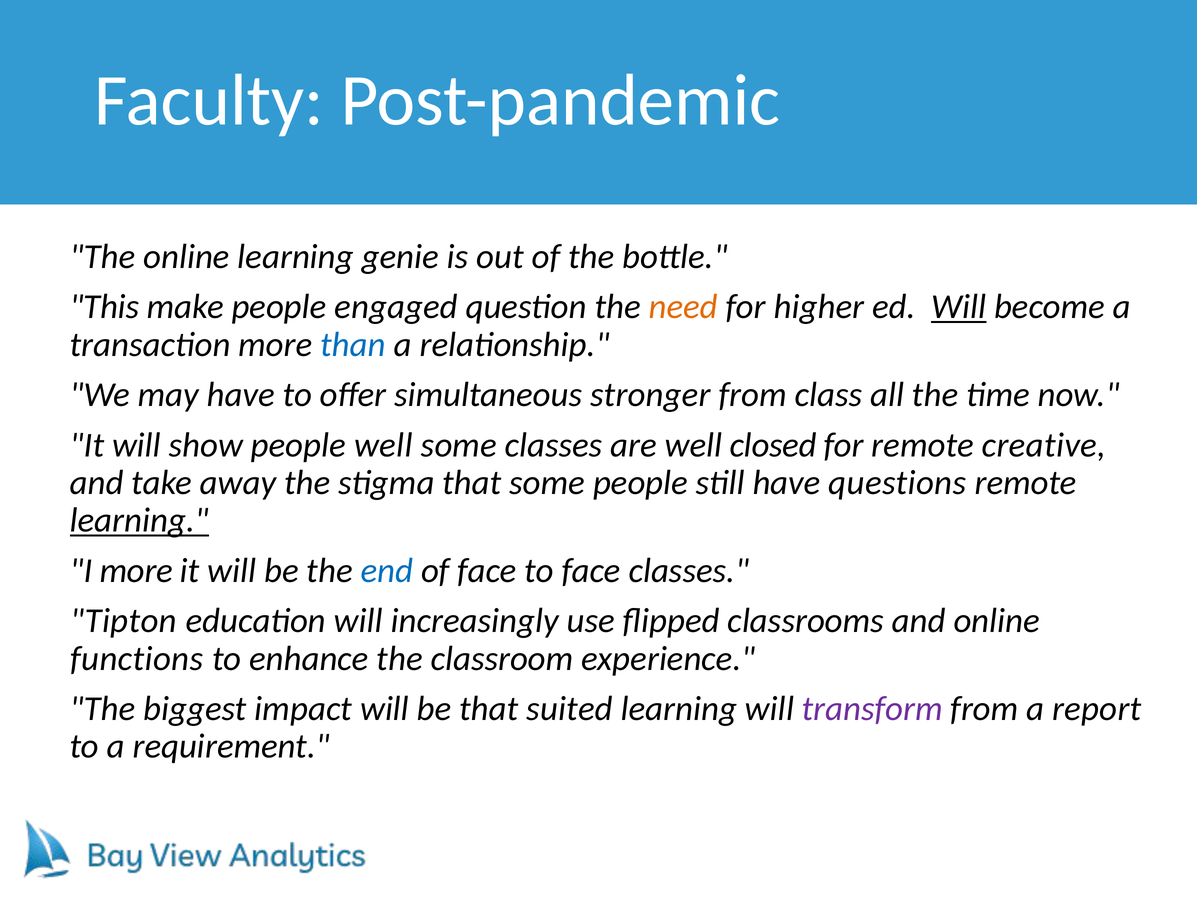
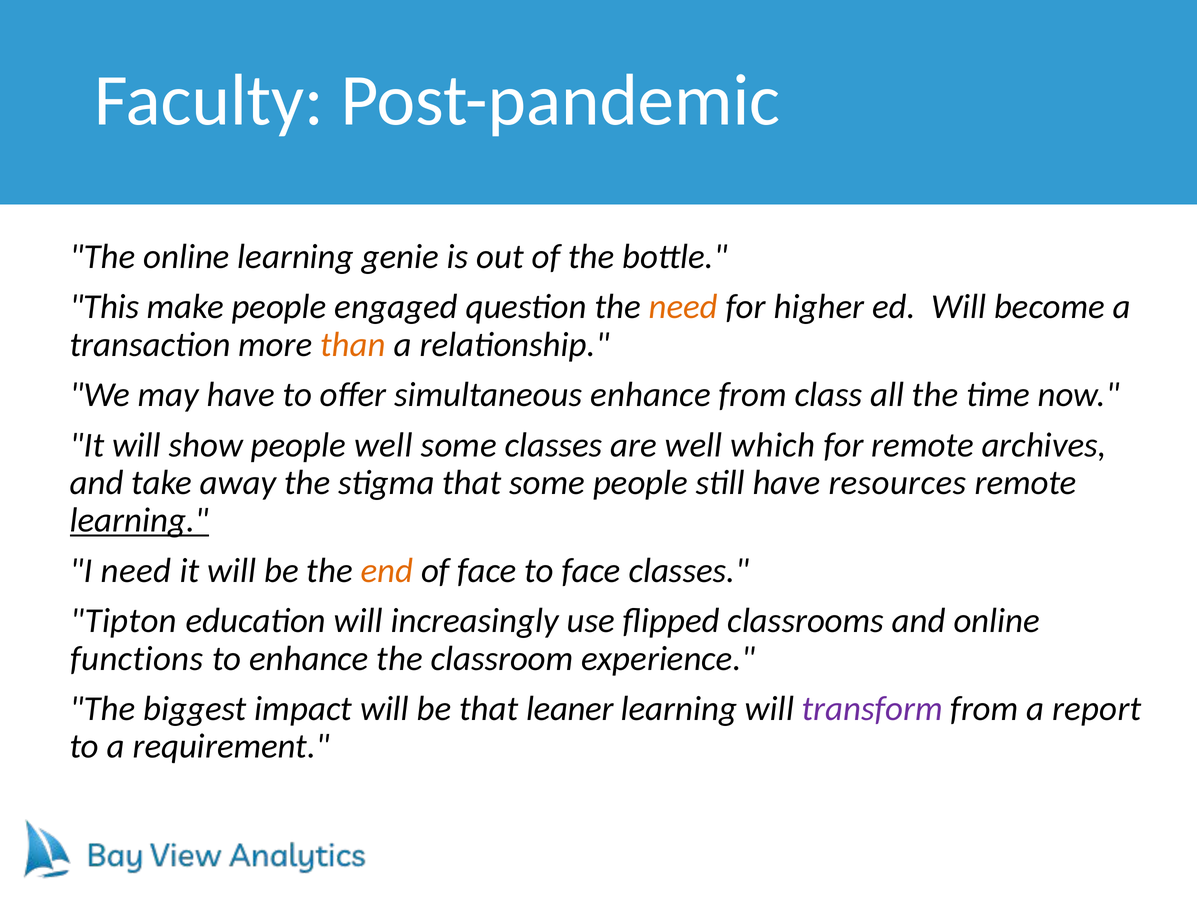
Will at (959, 307) underline: present -> none
than colour: blue -> orange
simultaneous stronger: stronger -> enhance
closed: closed -> which
creative: creative -> archives
questions: questions -> resources
I more: more -> need
end colour: blue -> orange
suited: suited -> leaner
